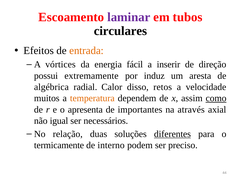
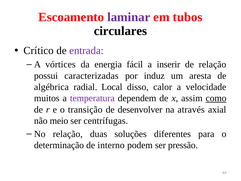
Efeitos: Efeitos -> Crítico
entrada colour: orange -> purple
de direção: direção -> relação
extremamente: extremamente -> caracterizadas
Calor: Calor -> Local
retos: retos -> calor
temperatura colour: orange -> purple
apresenta: apresenta -> transição
importantes: importantes -> desenvolver
igual: igual -> meio
necessários: necessários -> centrífugas
diferentes underline: present -> none
termicamente: termicamente -> determinação
preciso: preciso -> pressão
